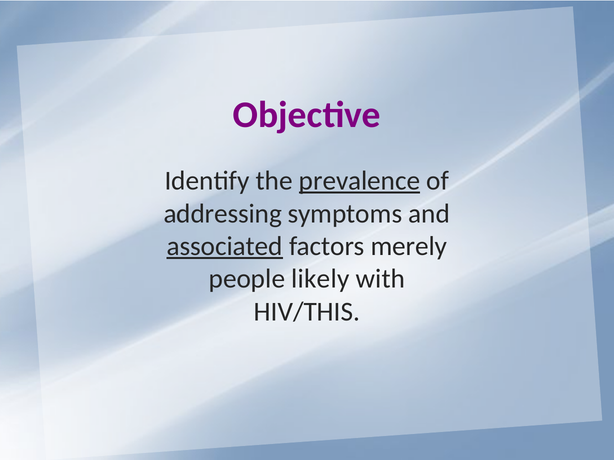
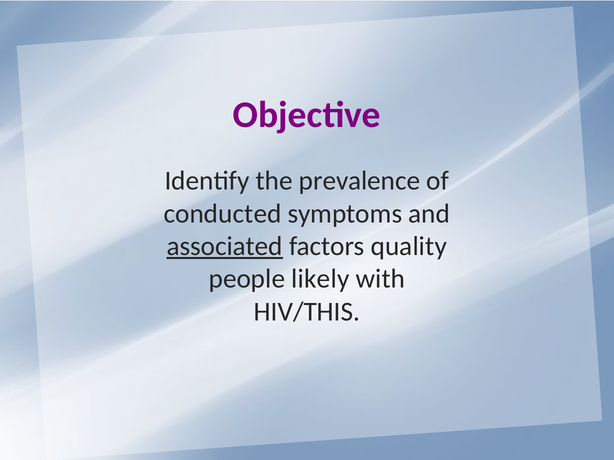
prevalence underline: present -> none
addressing: addressing -> conducted
merely: merely -> quality
